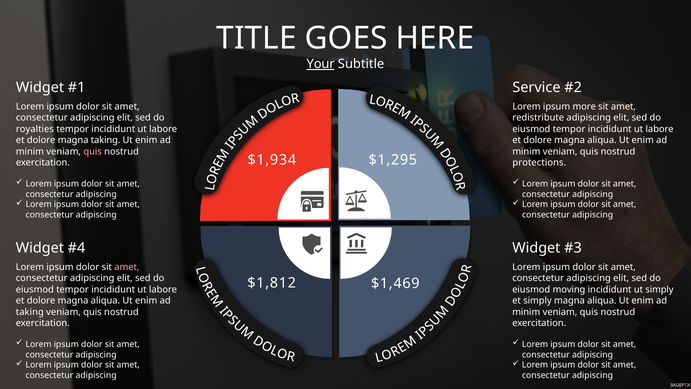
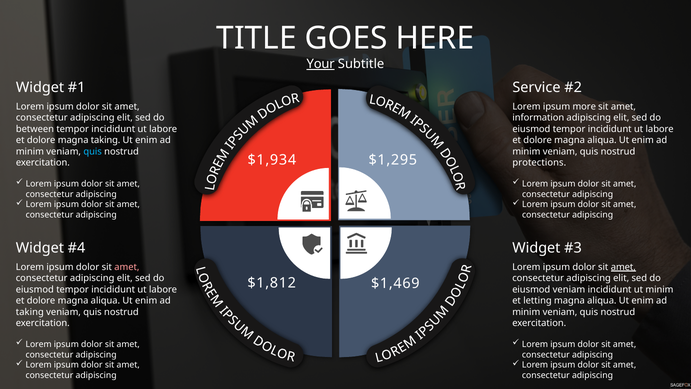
redistribute: redistribute -> information
royalties: royalties -> between
quis at (93, 151) colour: pink -> light blue
amet at (623, 267) underline: none -> present
eiusmod moving: moving -> veniam
ut simply: simply -> minim
et simply: simply -> letting
